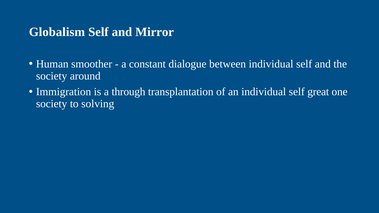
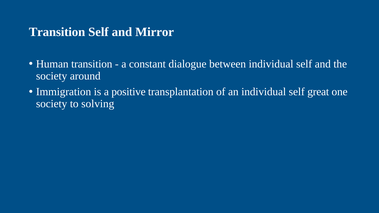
Globalism at (57, 32): Globalism -> Transition
Human smoother: smoother -> transition
through: through -> positive
